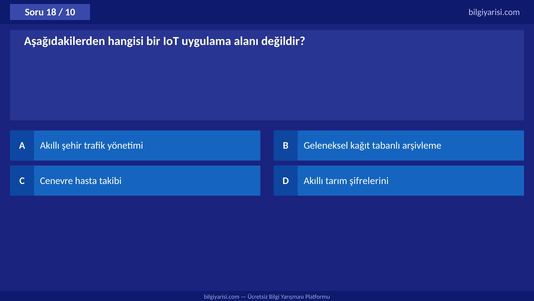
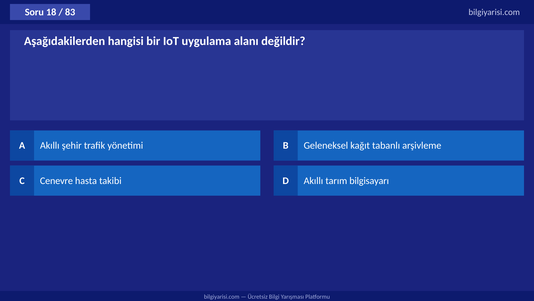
10: 10 -> 83
şifrelerini: şifrelerini -> bilgisayarı
